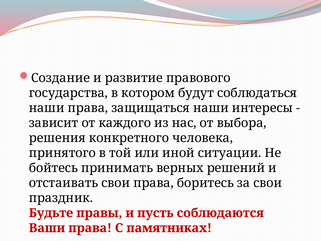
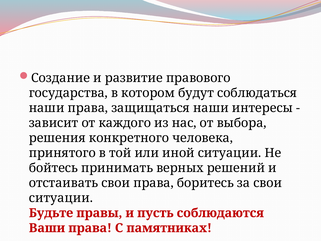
праздник at (61, 198): праздник -> ситуации
